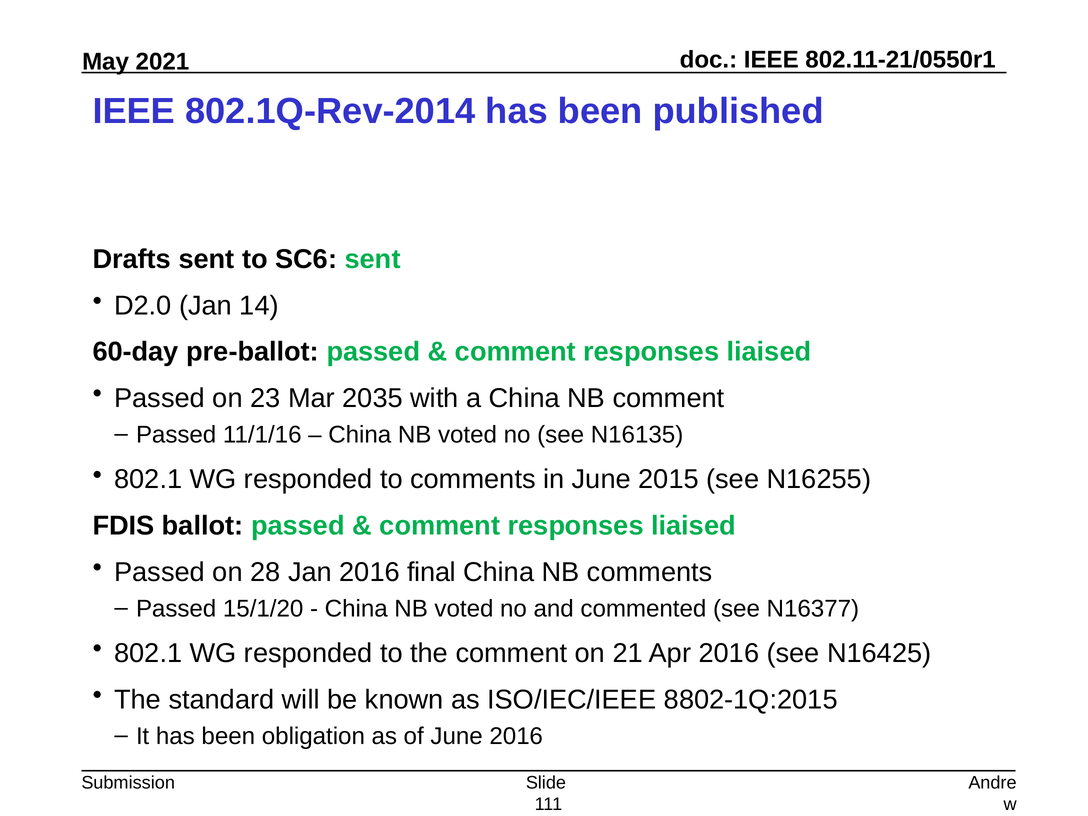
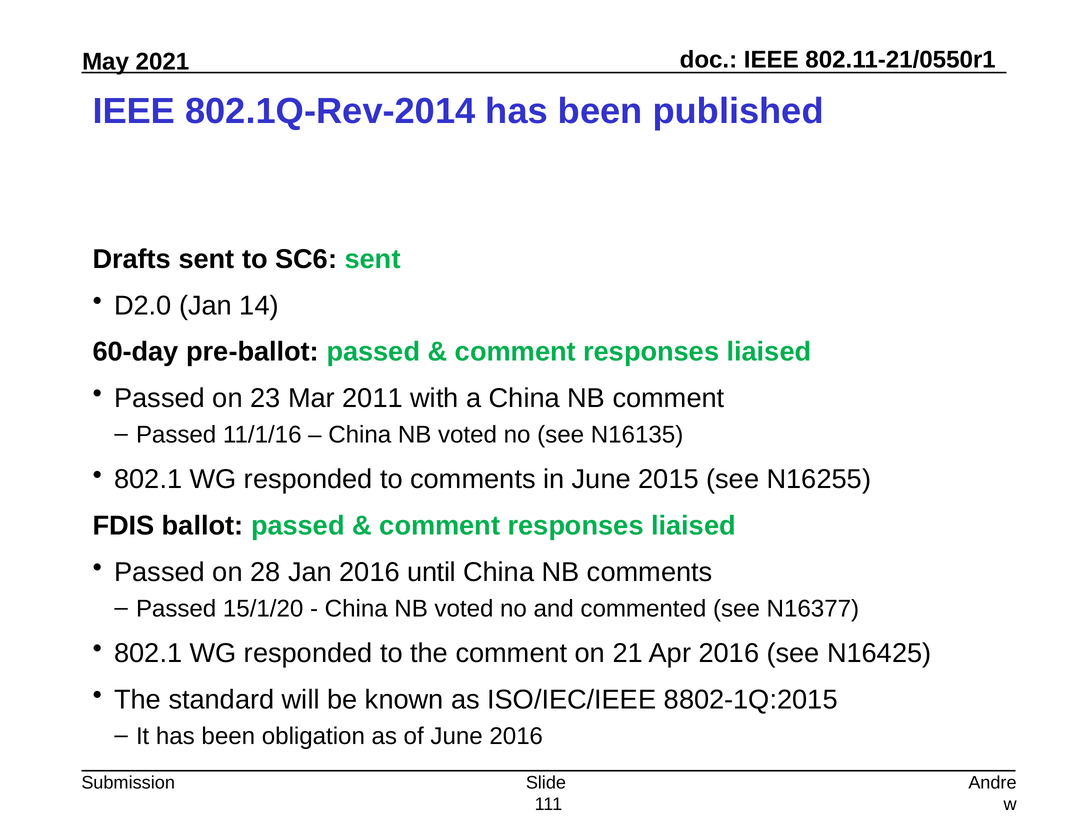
2035: 2035 -> 2011
final: final -> until
